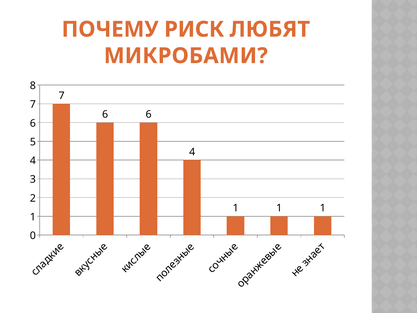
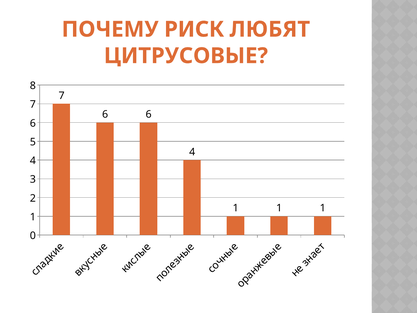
МИКРОБАМИ: МИКРОБАМИ -> ЦИТРУСОВЫЕ
